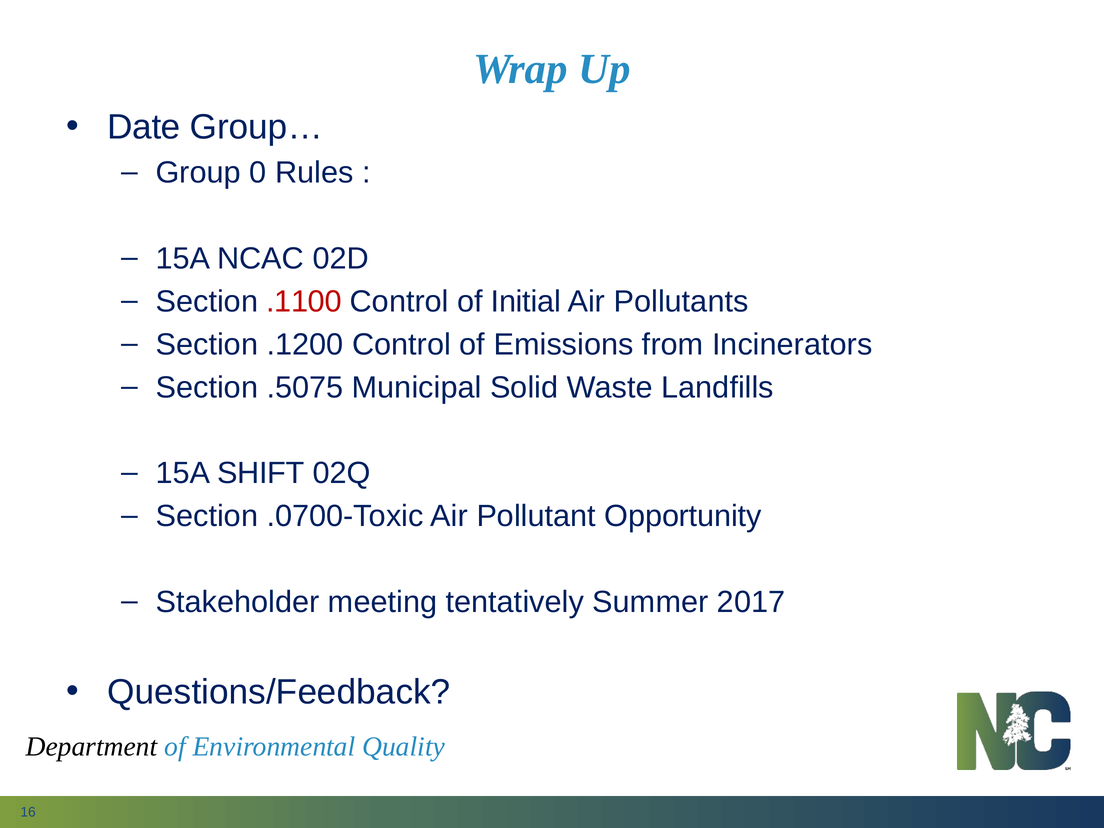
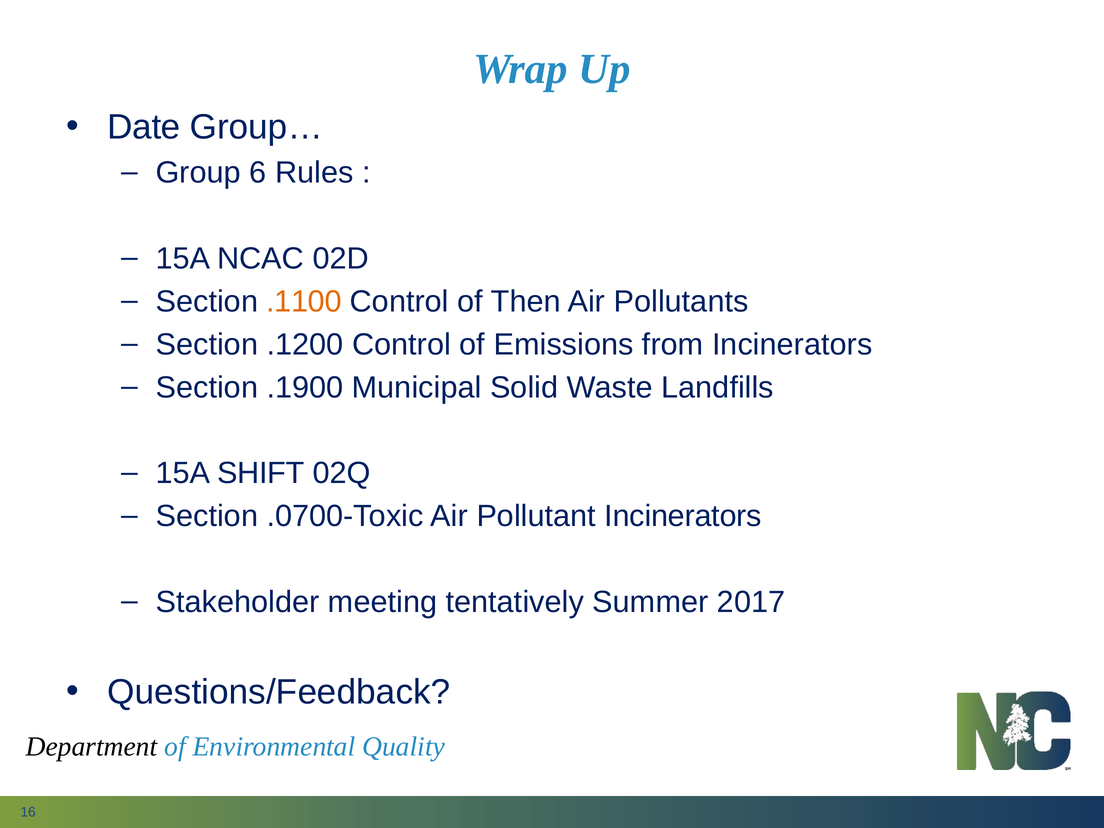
0: 0 -> 6
.1100 colour: red -> orange
Initial: Initial -> Then
.5075: .5075 -> .1900
Pollutant Opportunity: Opportunity -> Incinerators
